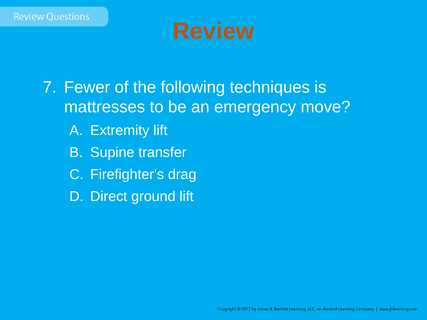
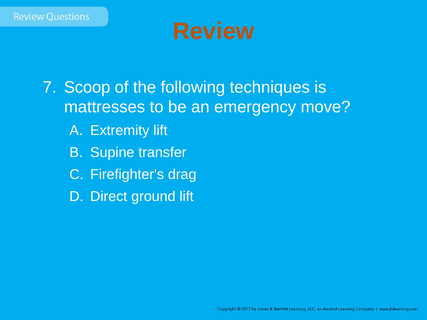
Fewer: Fewer -> Scoop
